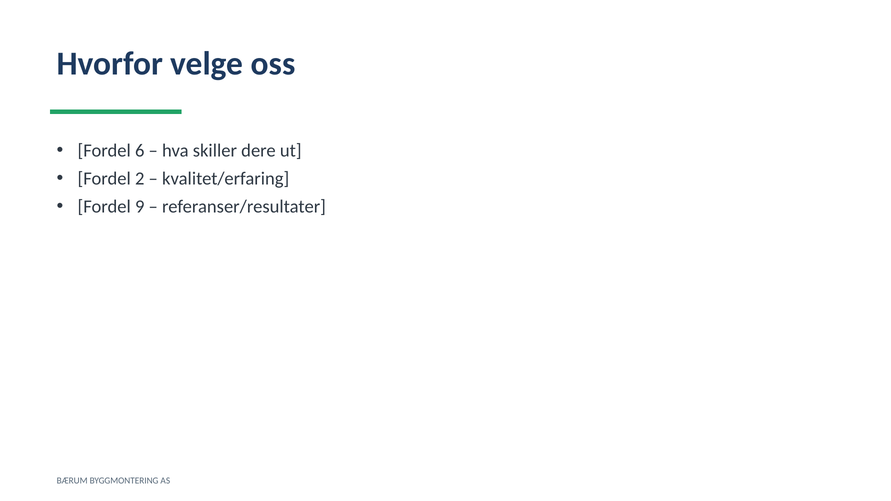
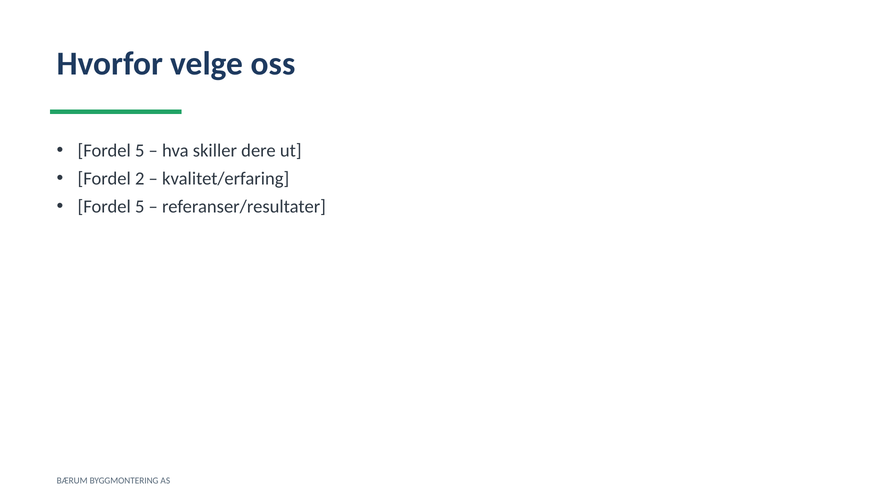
6 at (140, 151): 6 -> 5
9 at (140, 207): 9 -> 5
